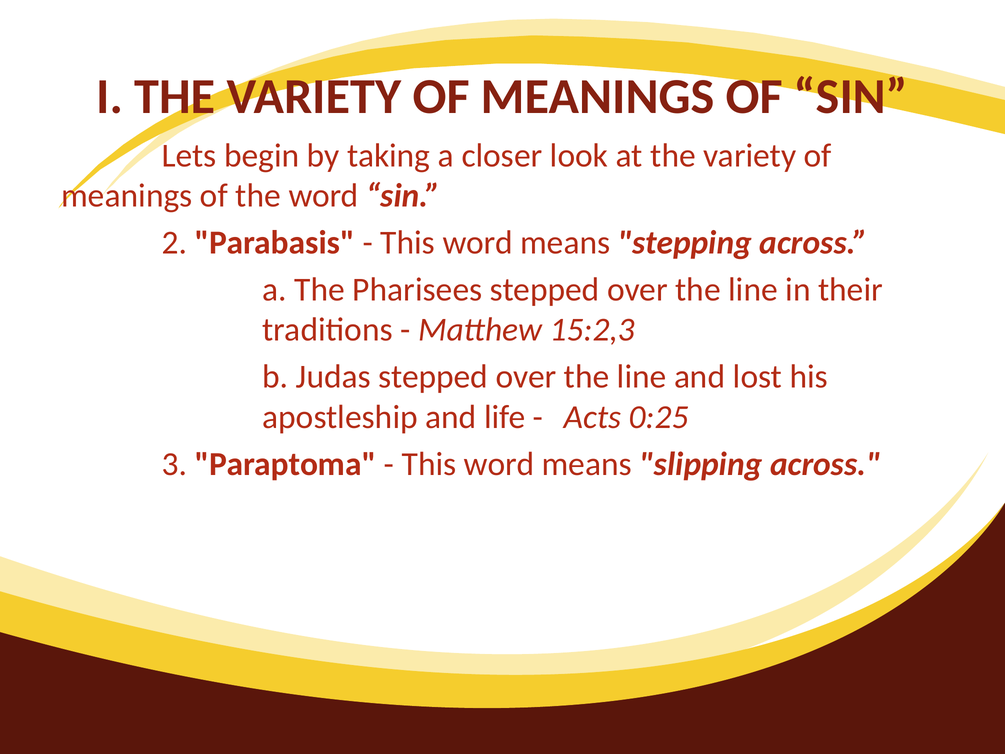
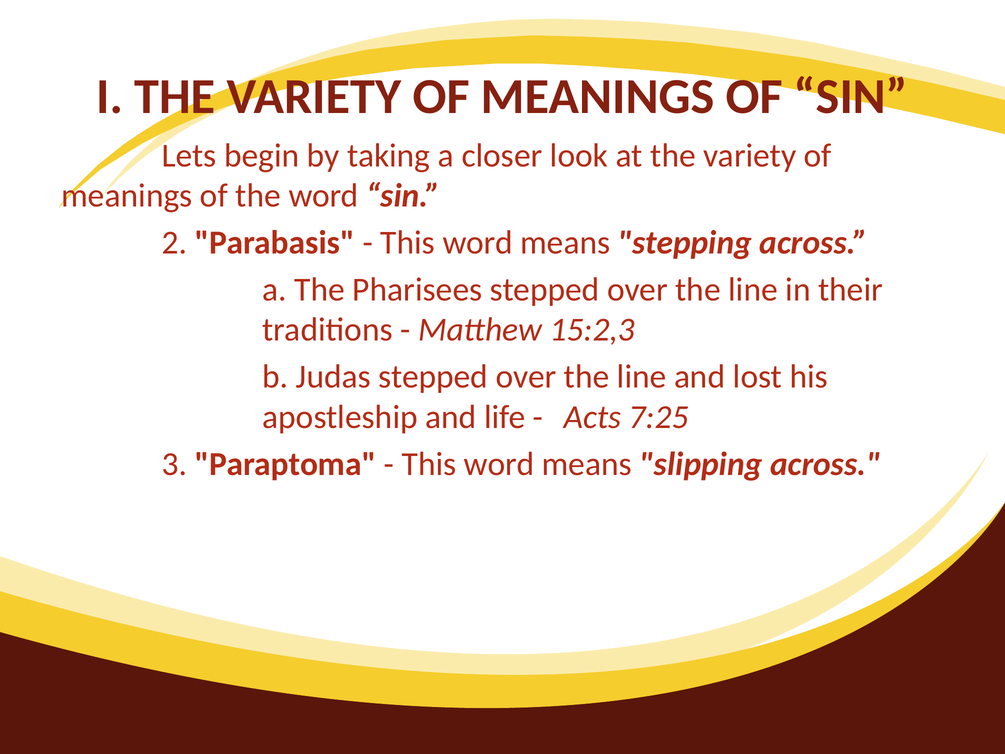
0:25: 0:25 -> 7:25
